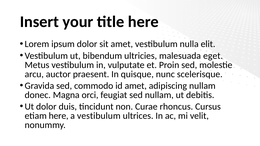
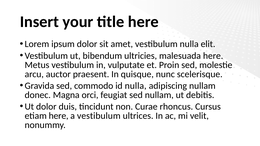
malesuada eget: eget -> here
id amet: amet -> nulla
